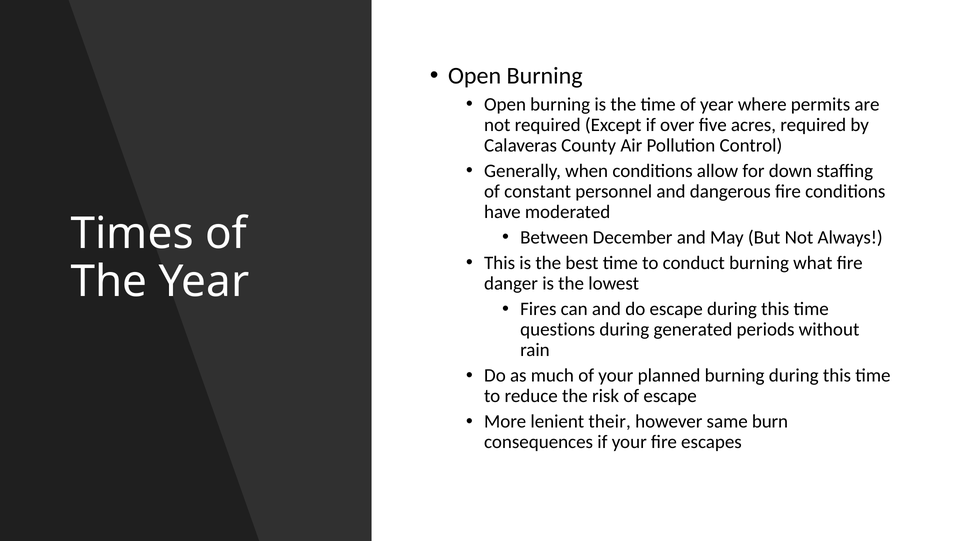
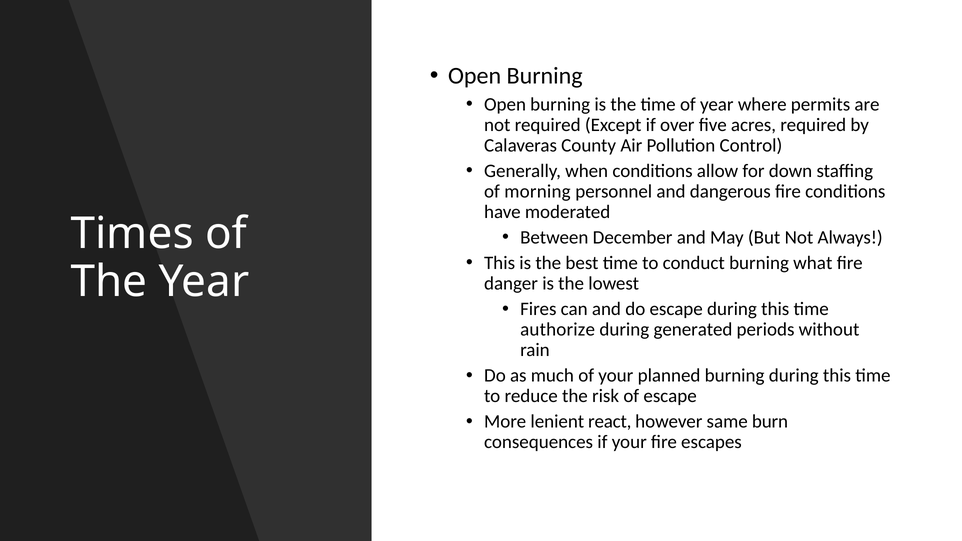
constant: constant -> morning
questions: questions -> authorize
their: their -> react
